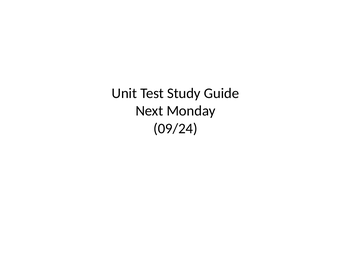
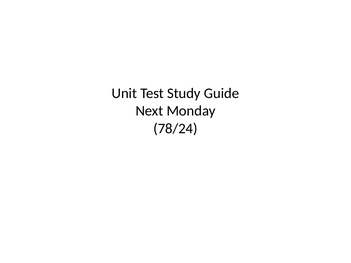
09/24: 09/24 -> 78/24
